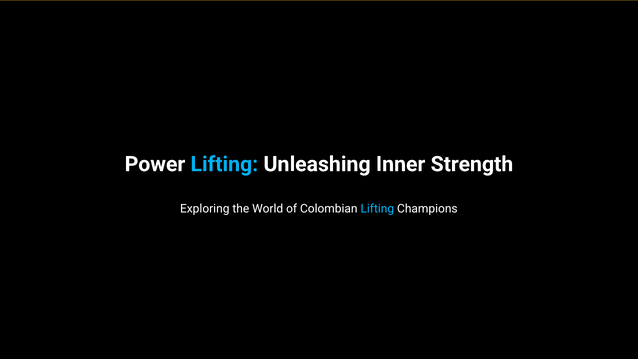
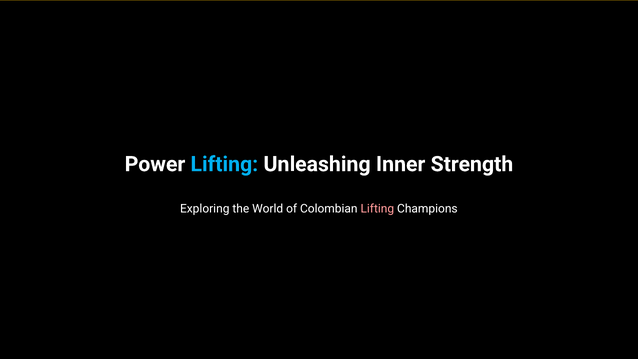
Lifting at (377, 209) colour: light blue -> pink
